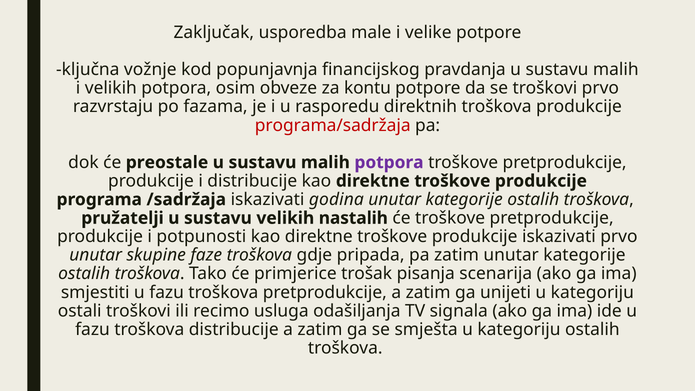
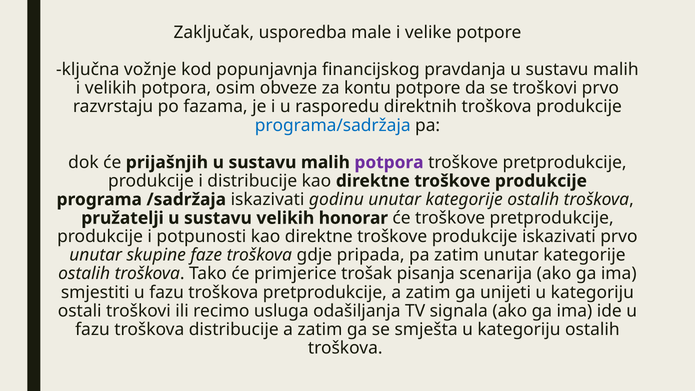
programa/sadržaja colour: red -> blue
preostale: preostale -> prijašnjih
godina: godina -> godinu
nastalih: nastalih -> honorar
